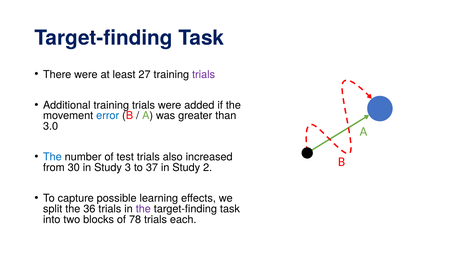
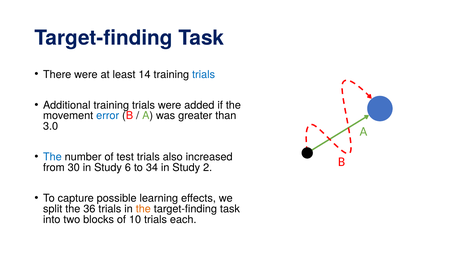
27: 27 -> 14
trials at (204, 74) colour: purple -> blue
3: 3 -> 6
37: 37 -> 34
the at (143, 209) colour: purple -> orange
78: 78 -> 10
